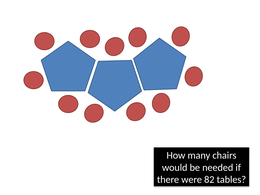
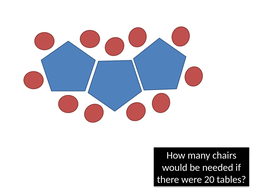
82: 82 -> 20
